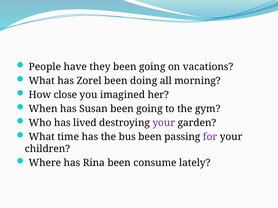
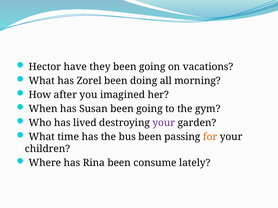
People: People -> Hector
close: close -> after
for colour: purple -> orange
